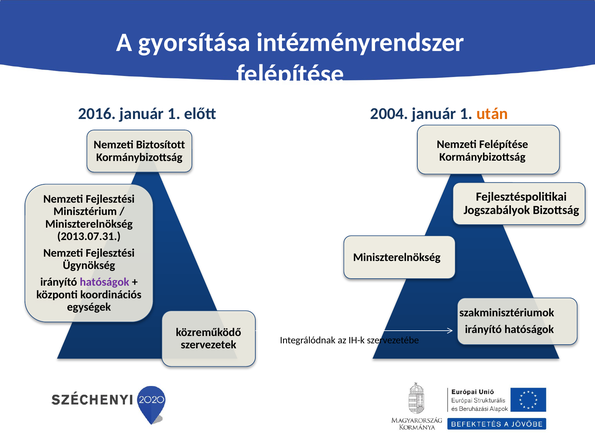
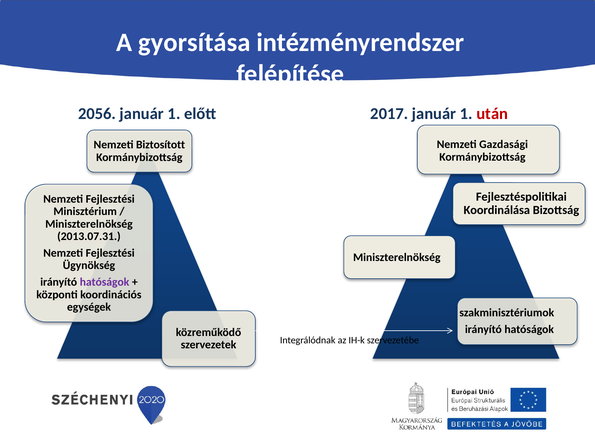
2016: 2016 -> 2056
2004: 2004 -> 2017
után colour: orange -> red
Nemzeti Felépítése: Felépítése -> Gazdasági
Jogszabályok: Jogszabályok -> Koordinálása
